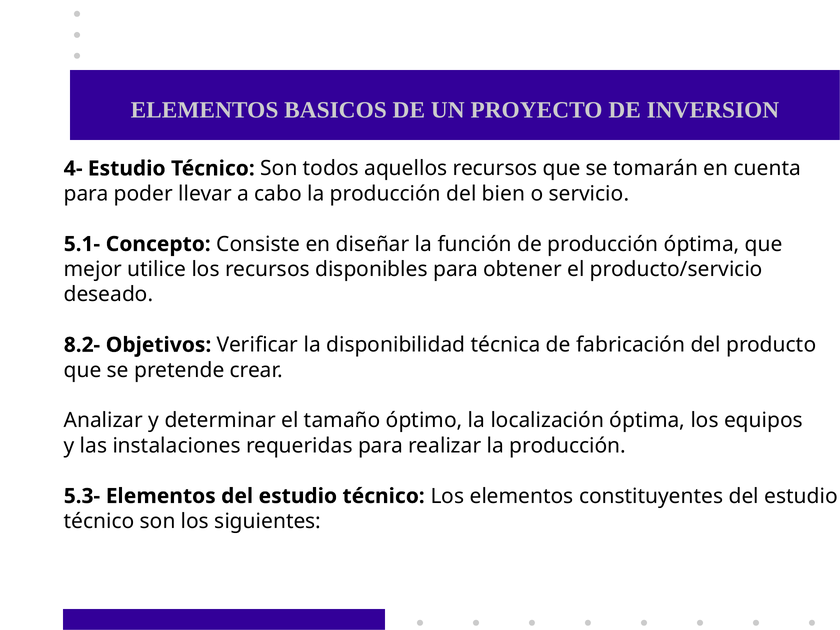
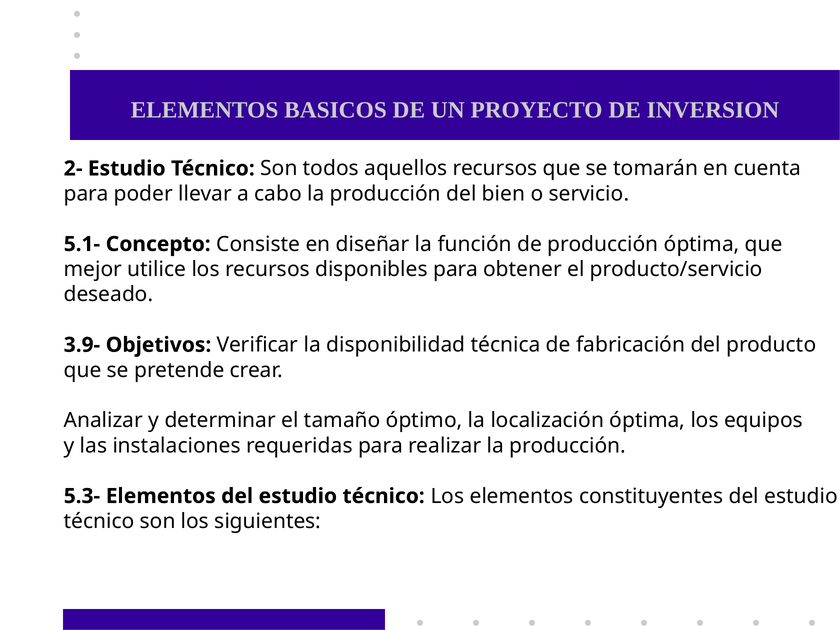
4-: 4- -> 2-
8.2-: 8.2- -> 3.9-
